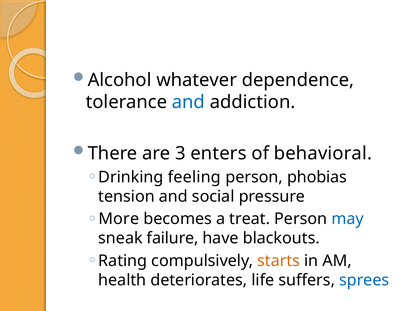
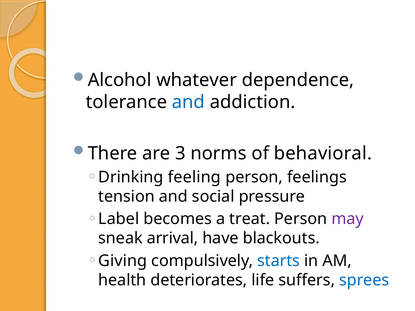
enters: enters -> norms
phobias: phobias -> feelings
More: More -> Label
may colour: blue -> purple
failure: failure -> arrival
Rating: Rating -> Giving
starts colour: orange -> blue
